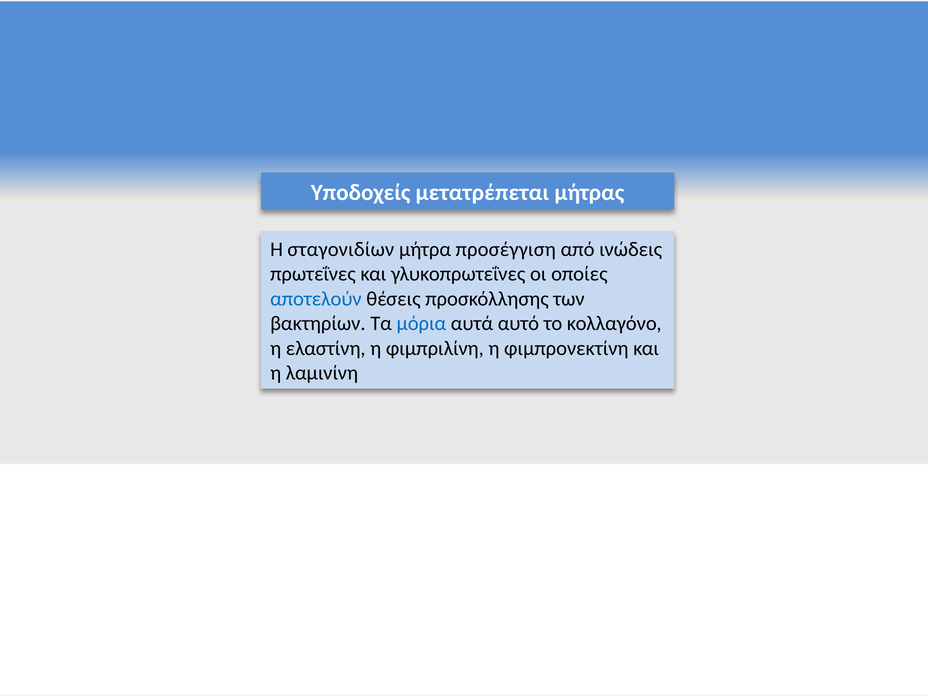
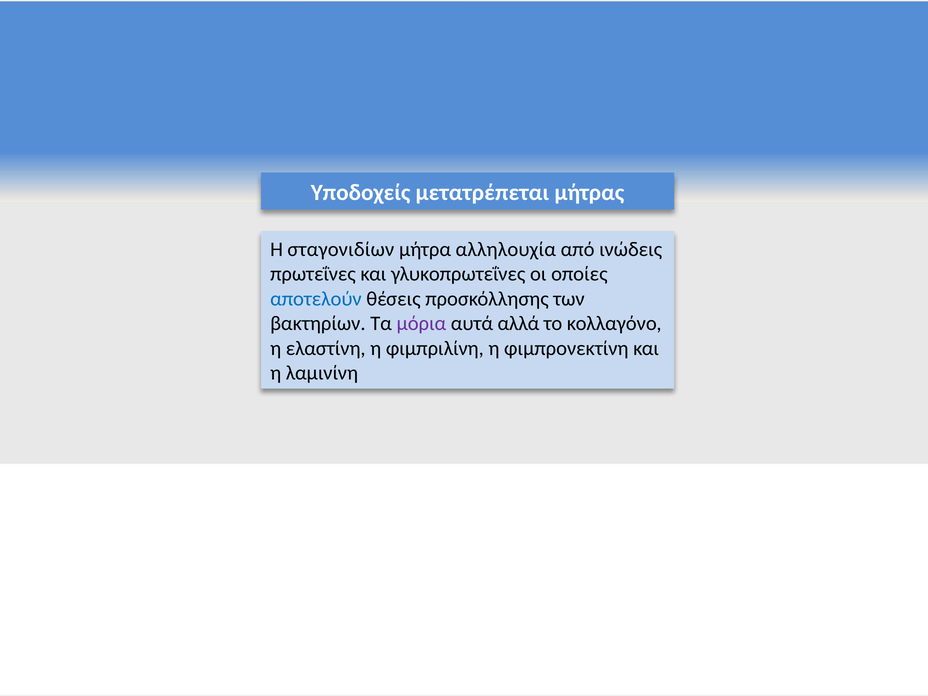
προσέγγιση: προσέγγιση -> αλληλουχία
μόρια colour: blue -> purple
αυτό: αυτό -> αλλά
